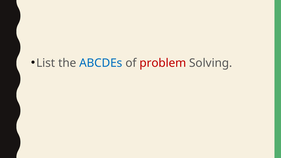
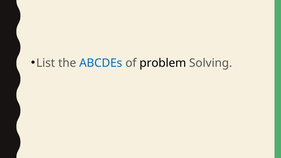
problem colour: red -> black
